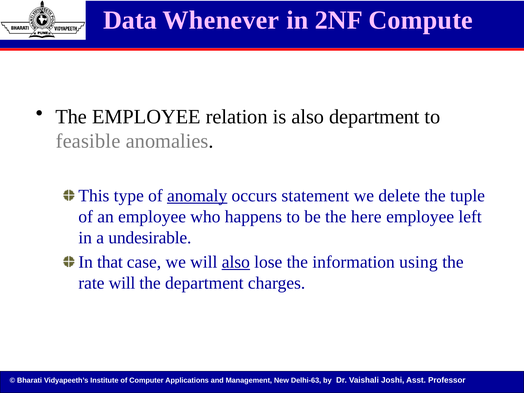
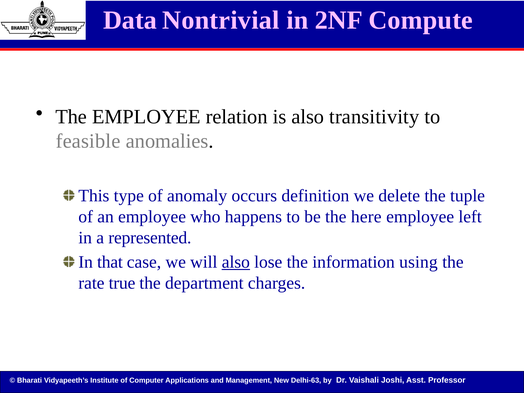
Whenever: Whenever -> Nontrivial
also department: department -> transitivity
anomaly underline: present -> none
statement: statement -> definition
undesirable: undesirable -> represented
rate will: will -> true
